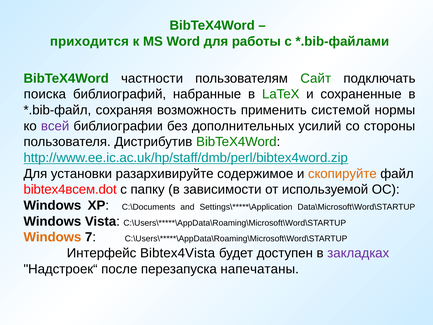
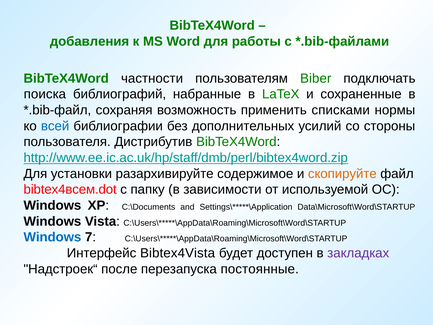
приходится: приходится -> добавления
Сайт: Сайт -> Biber
системой: системой -> списками
всей colour: purple -> blue
Windows at (52, 237) colour: orange -> blue
напечатаны: напечатаны -> постоянные
